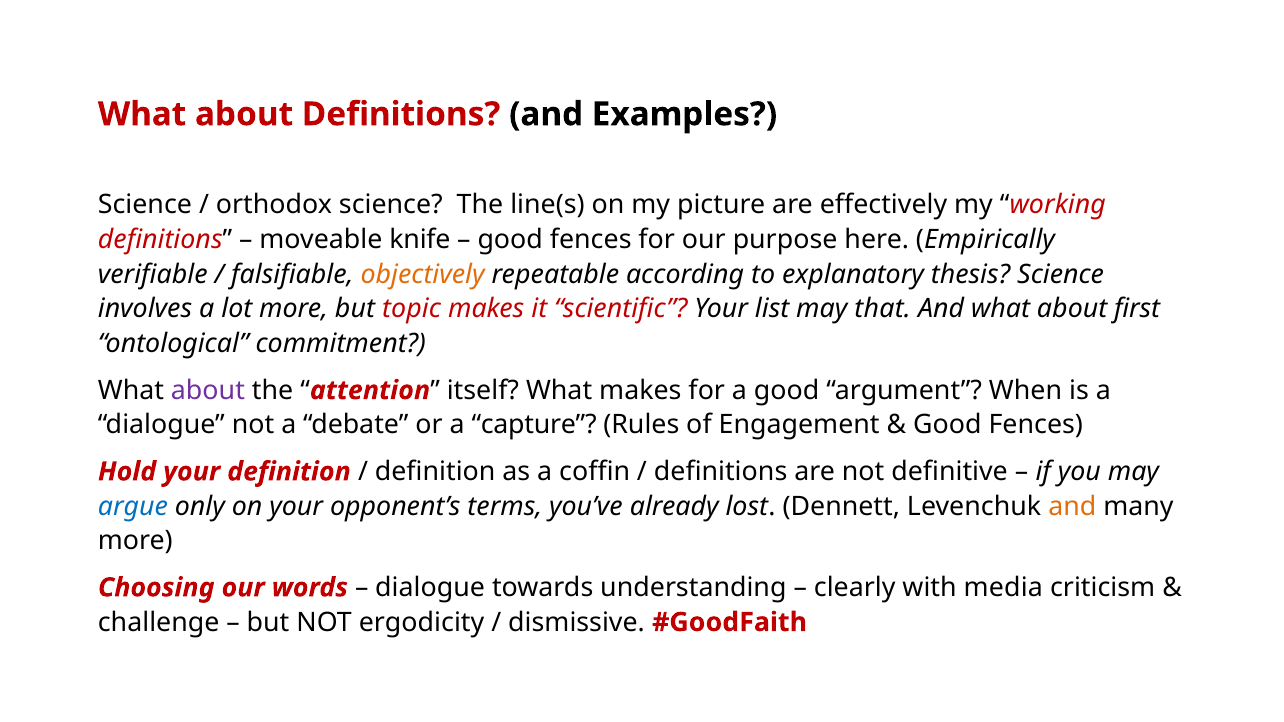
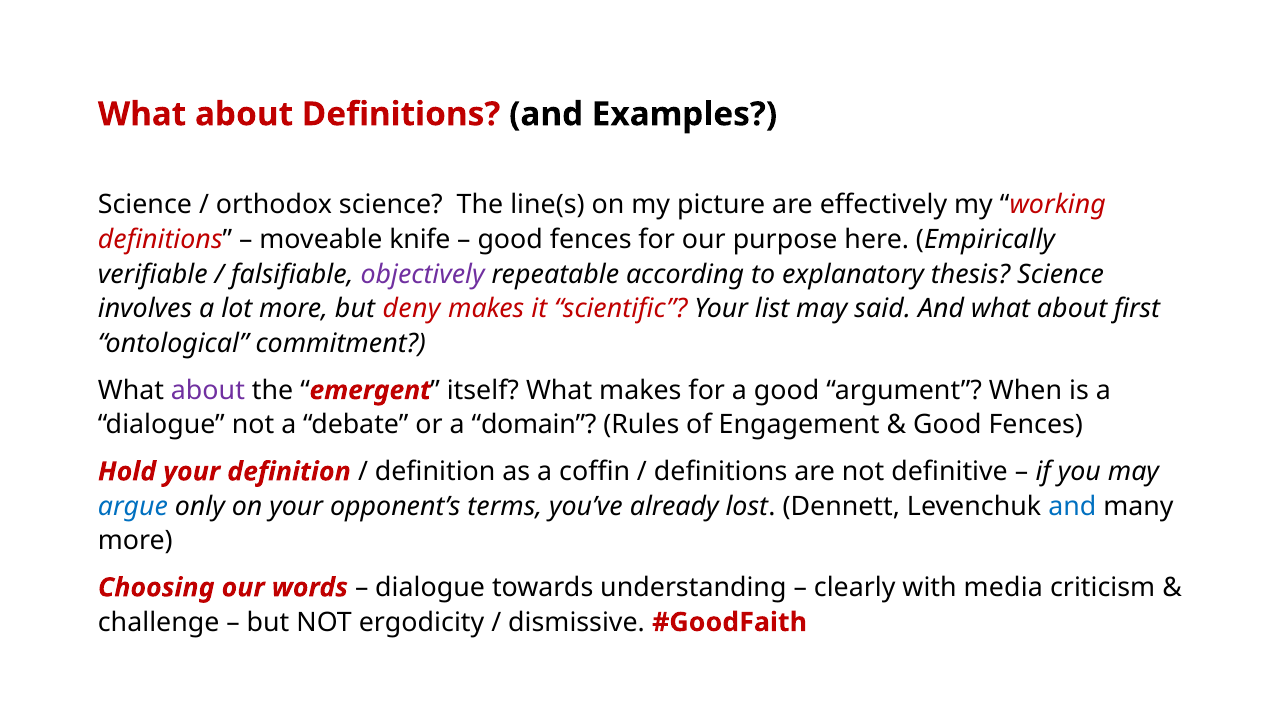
objectively colour: orange -> purple
topic: topic -> deny
that: that -> said
attention: attention -> emergent
capture: capture -> domain
and at (1072, 506) colour: orange -> blue
